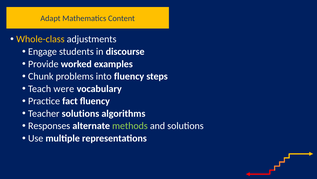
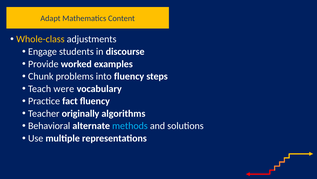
Teacher solutions: solutions -> originally
Responses: Responses -> Behavioral
methods colour: light green -> light blue
